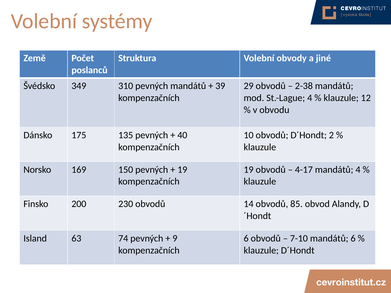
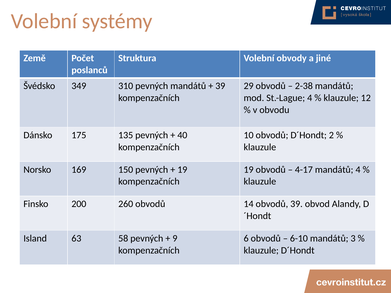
230: 230 -> 260
obvodů 85: 85 -> 39
74: 74 -> 58
7-10: 7-10 -> 6-10
mandátů 6: 6 -> 3
